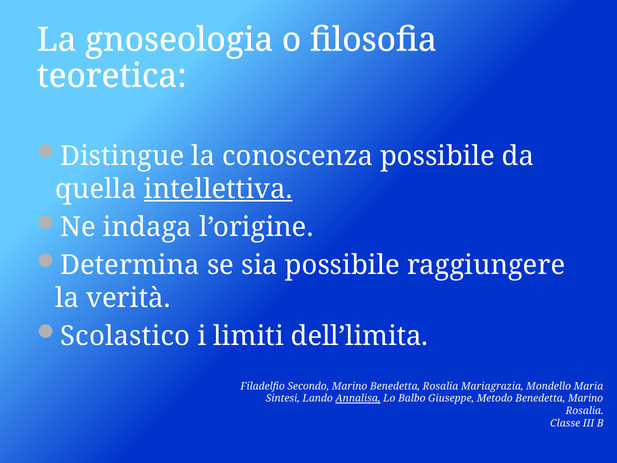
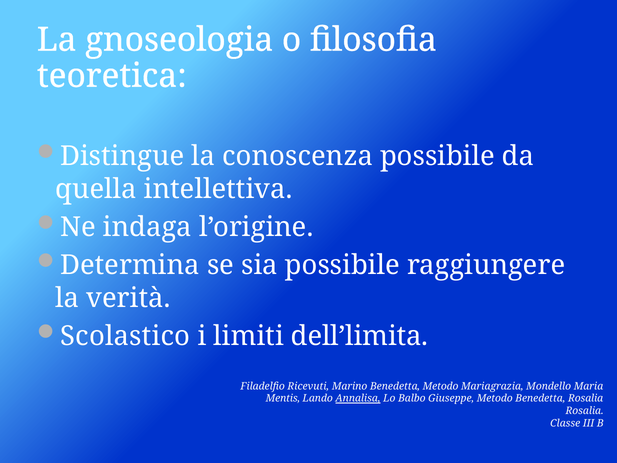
intellettiva underline: present -> none
Secondo: Secondo -> Ricevuti
Benedetta Rosalia: Rosalia -> Metodo
Sintesi: Sintesi -> Mentis
Benedetta Marino: Marino -> Rosalia
